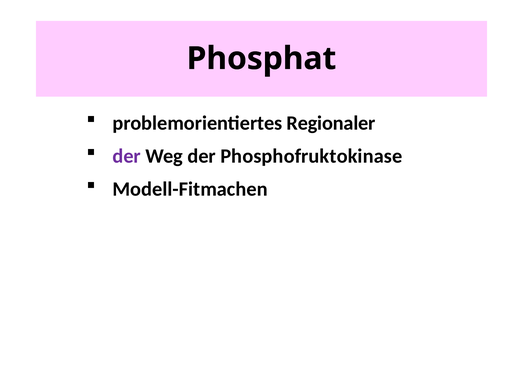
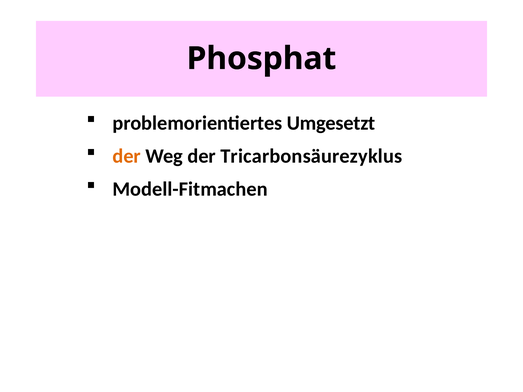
Regionaler: Regionaler -> Umgesetzt
der at (127, 156) colour: purple -> orange
Phosphofruktokinase: Phosphofruktokinase -> Tricarbonsäurezyklus
